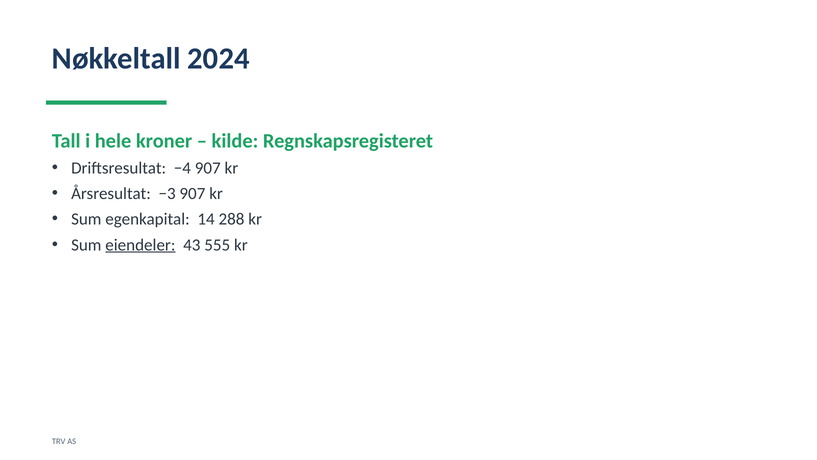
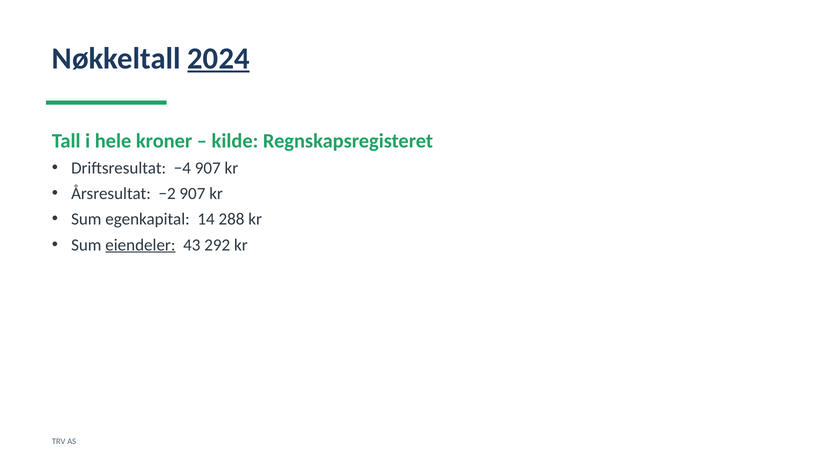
2024 underline: none -> present
−3: −3 -> −2
555: 555 -> 292
